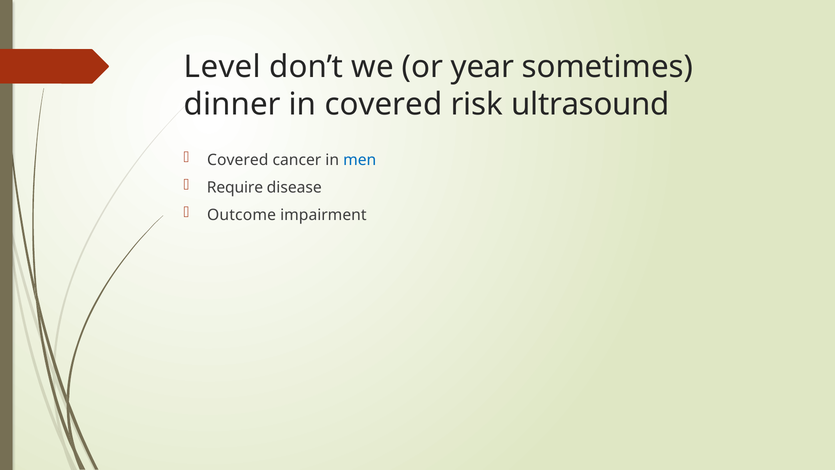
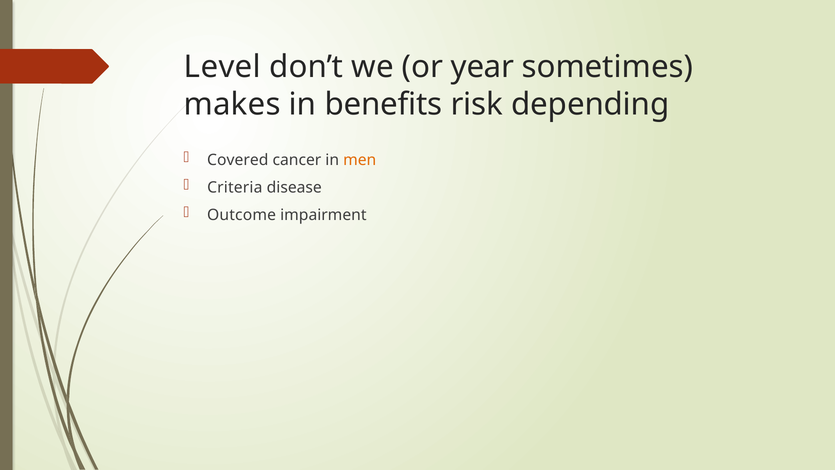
dinner: dinner -> makes
in covered: covered -> benefits
ultrasound: ultrasound -> depending
men colour: blue -> orange
Require: Require -> Criteria
